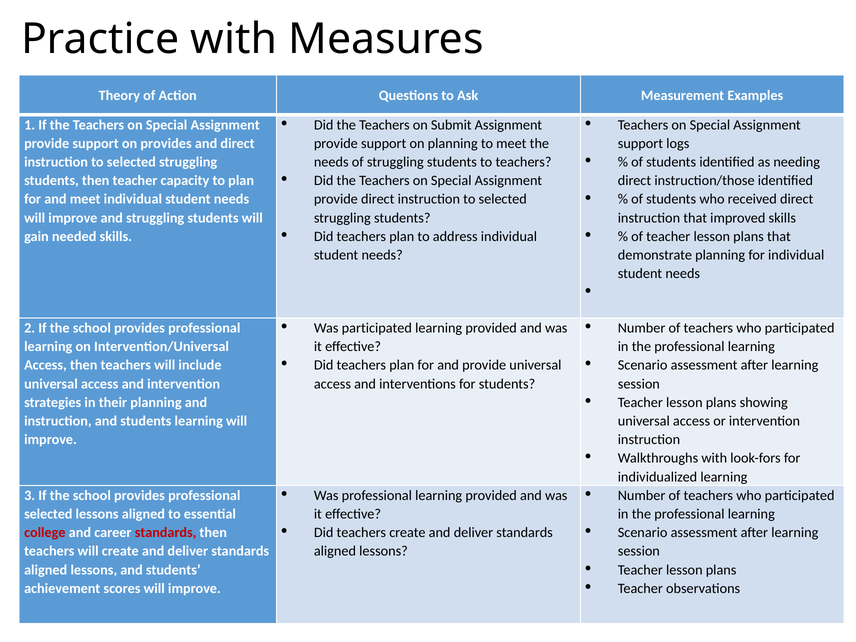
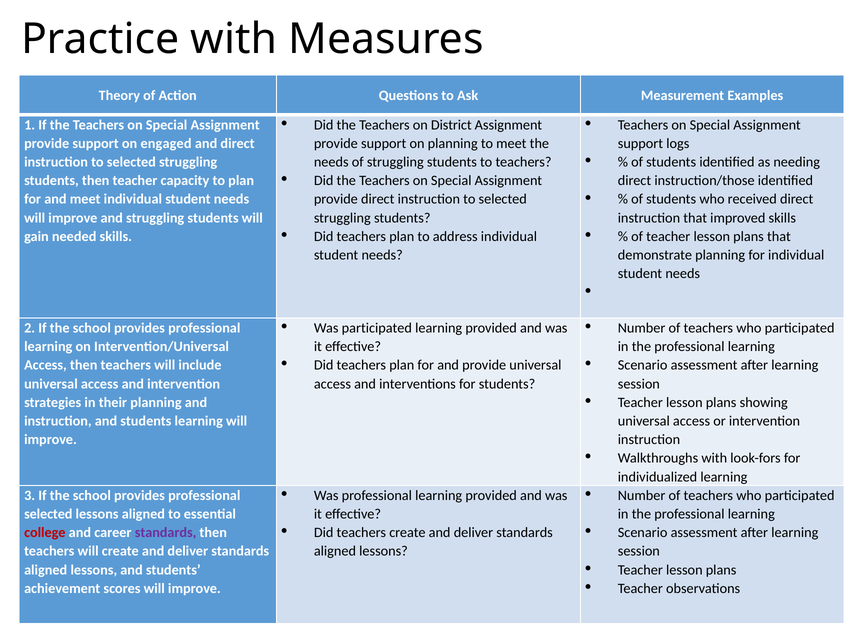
Submit: Submit -> District
on provides: provides -> engaged
standards at (166, 533) colour: red -> purple
